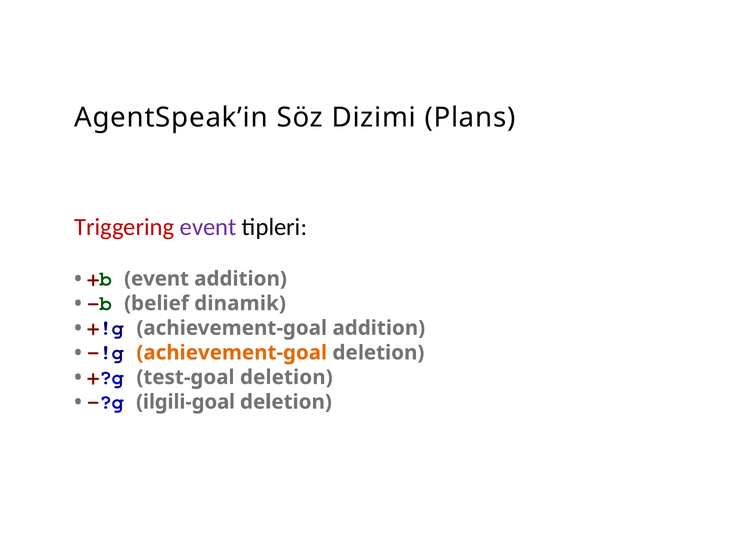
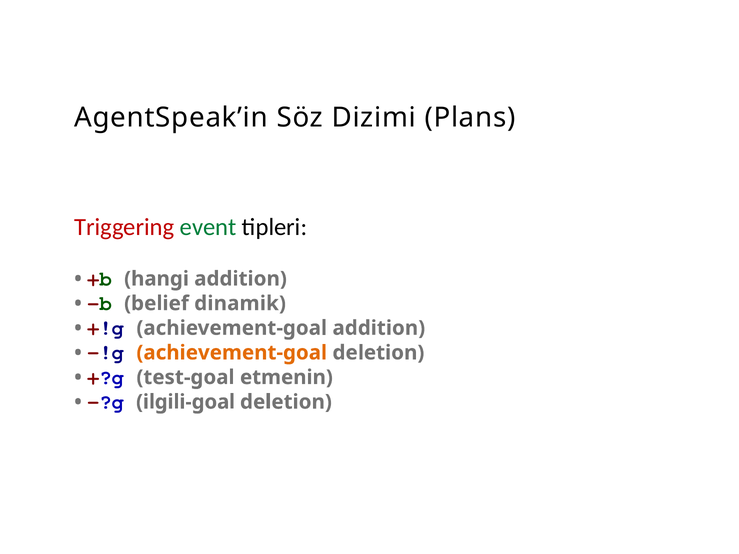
event at (208, 227) colour: purple -> green
+b event: event -> hangi
test-goal deletion: deletion -> etmenin
